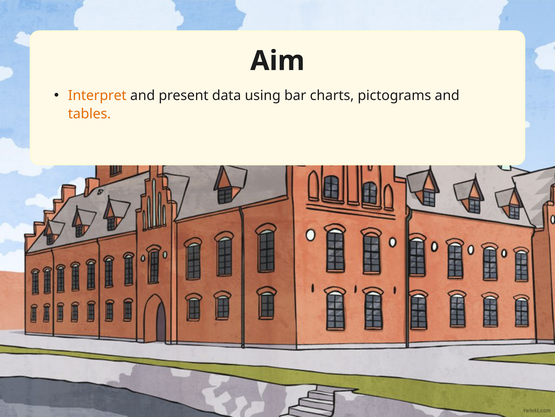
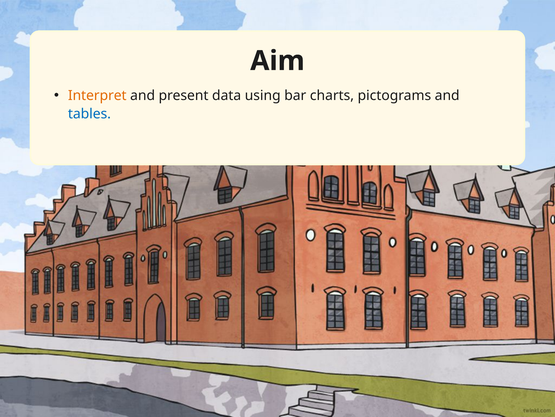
tables colour: orange -> blue
